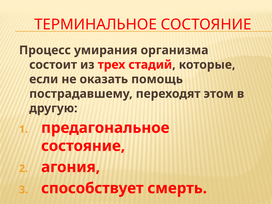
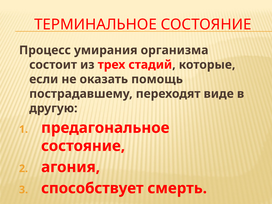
этом: этом -> виде
